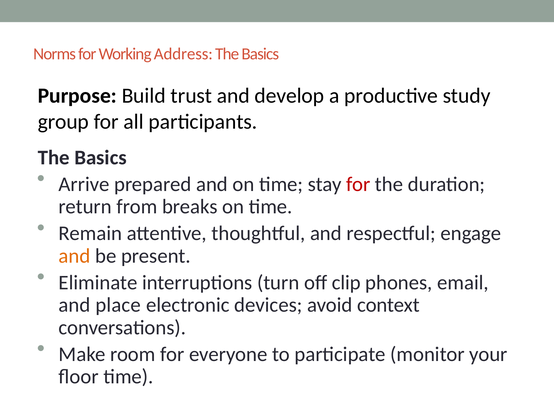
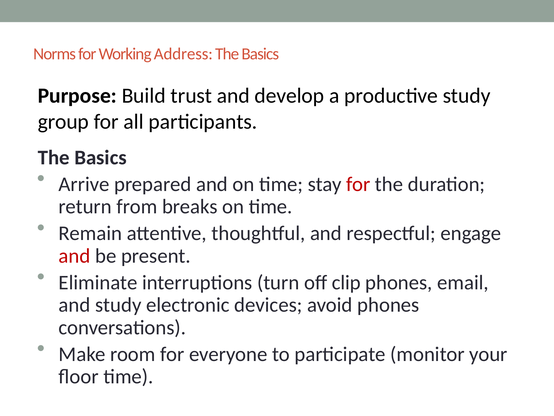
and at (75, 256) colour: orange -> red
and place: place -> study
avoid context: context -> phones
